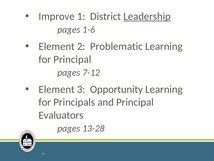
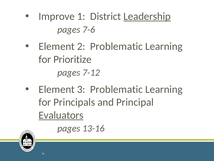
1-6: 1-6 -> 7-6
for Principal: Principal -> Prioritize
3 Opportunity: Opportunity -> Problematic
Evaluators underline: none -> present
13-28: 13-28 -> 13-16
